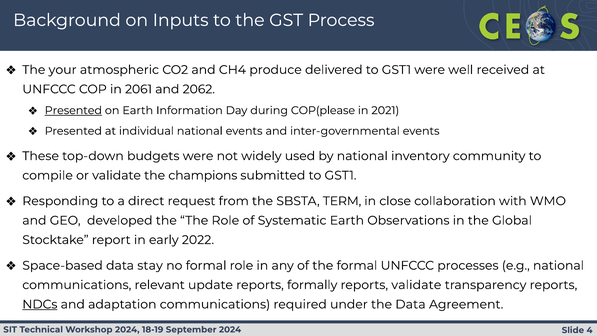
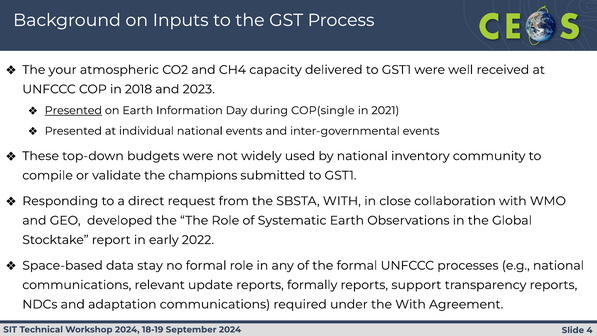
produce: produce -> capacity
2061: 2061 -> 2018
2062: 2062 -> 2023
COP(please: COP(please -> COP(single
SBSTA TERM: TERM -> WITH
reports validate: validate -> support
NDCs underline: present -> none
the Data: Data -> With
